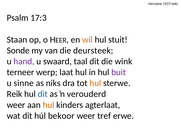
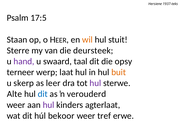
17:3: 17:3 -> 17:5
Sonde: Sonde -> Sterre
wink: wink -> opsy
buit colour: purple -> orange
sinne: sinne -> skerp
niks: niks -> leer
hul at (95, 83) colour: orange -> purple
Reik: Reik -> Alte
hul at (49, 105) colour: orange -> purple
